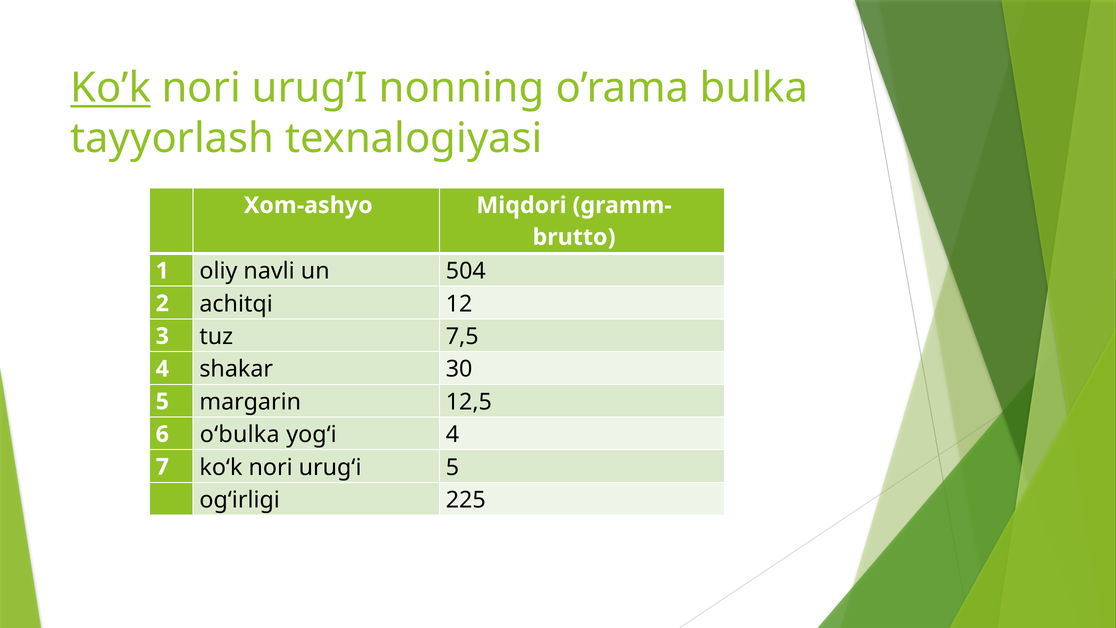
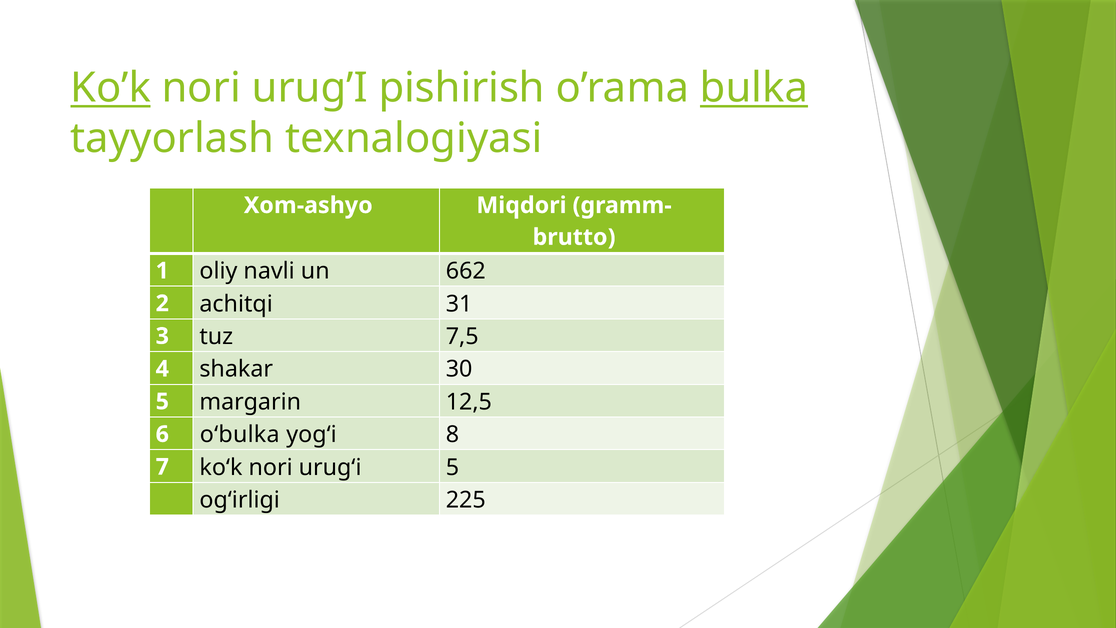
nonning: nonning -> pishirish
bulka underline: none -> present
504: 504 -> 662
12: 12 -> 31
yog‘i 4: 4 -> 8
